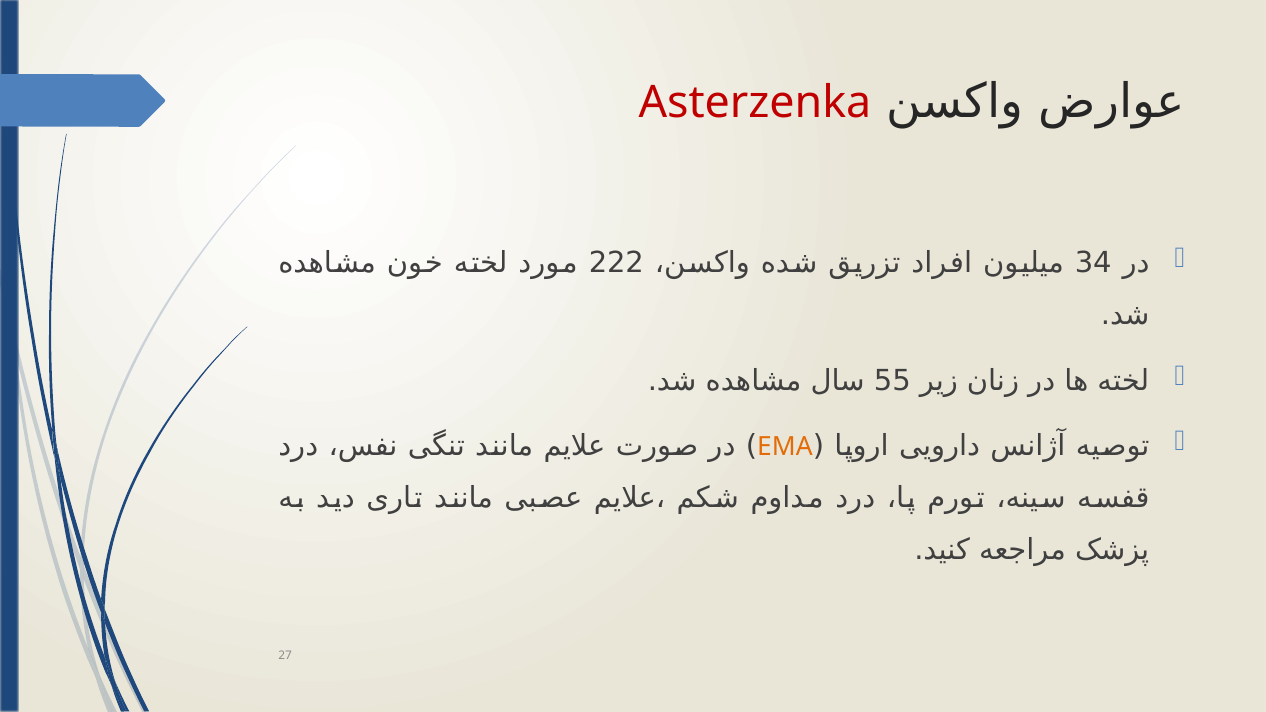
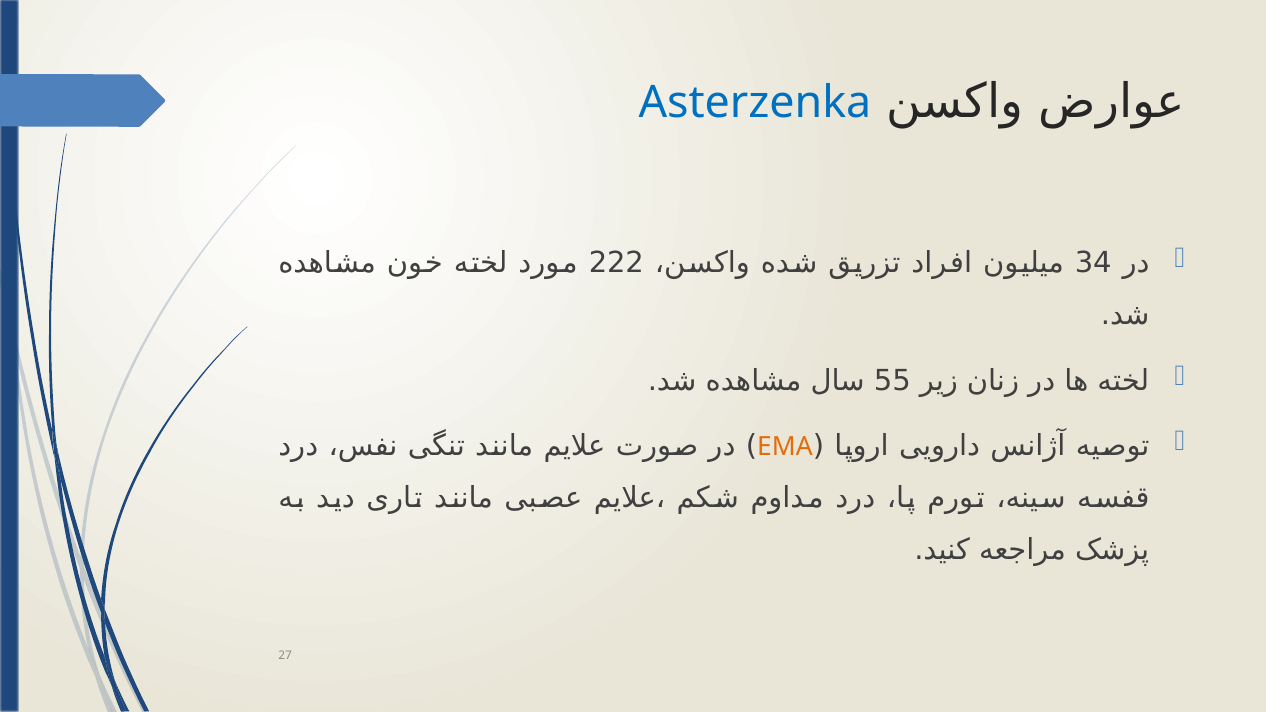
Asterzenka colour: red -> blue
